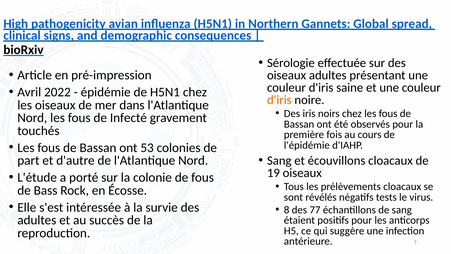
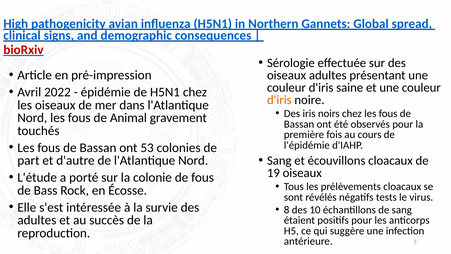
bioRxiv colour: black -> red
Infecté: Infecté -> Animal
77: 77 -> 10
